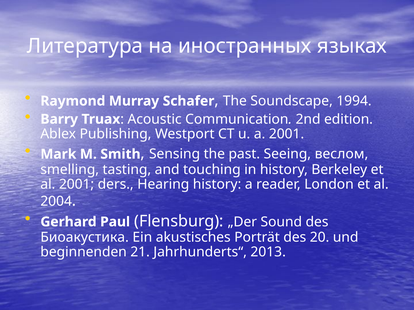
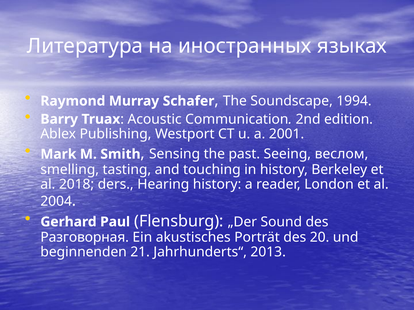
al 2001: 2001 -> 2018
Биоакустика: Биоакустика -> Разговорная
